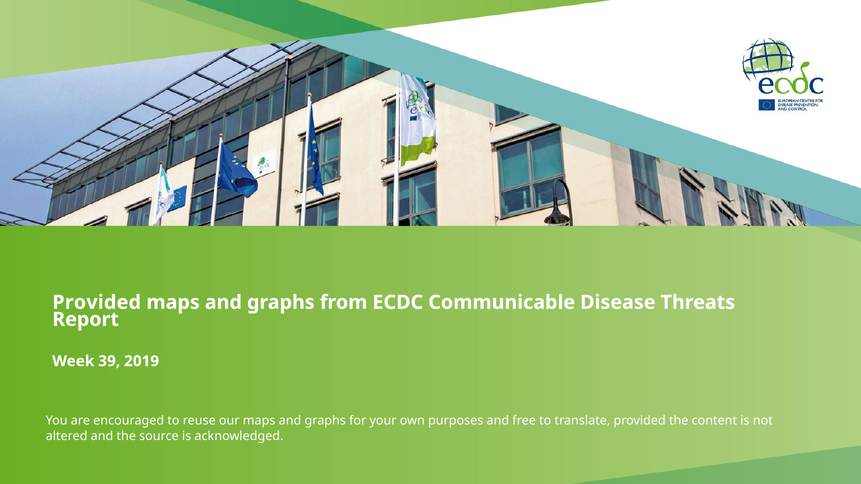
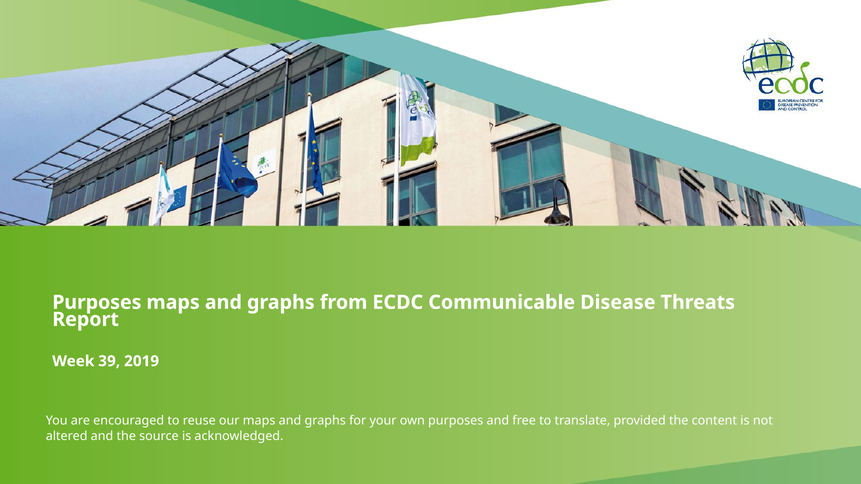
Provided at (97, 303): Provided -> Purposes
